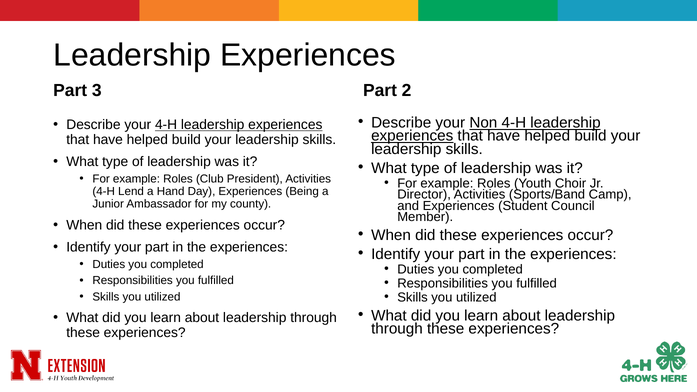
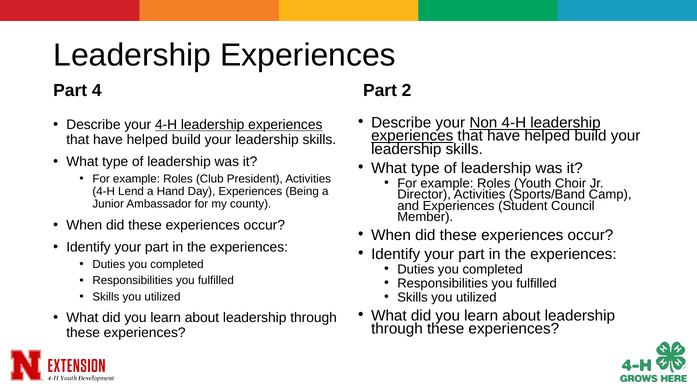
3: 3 -> 4
